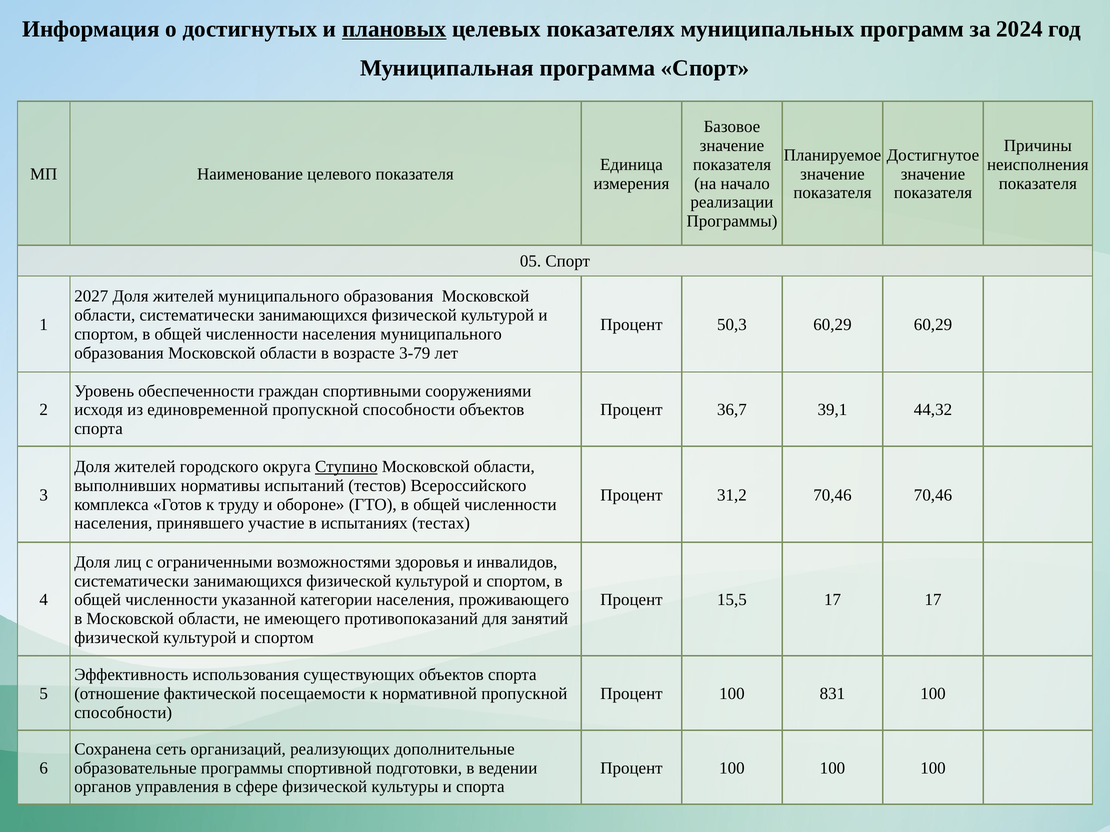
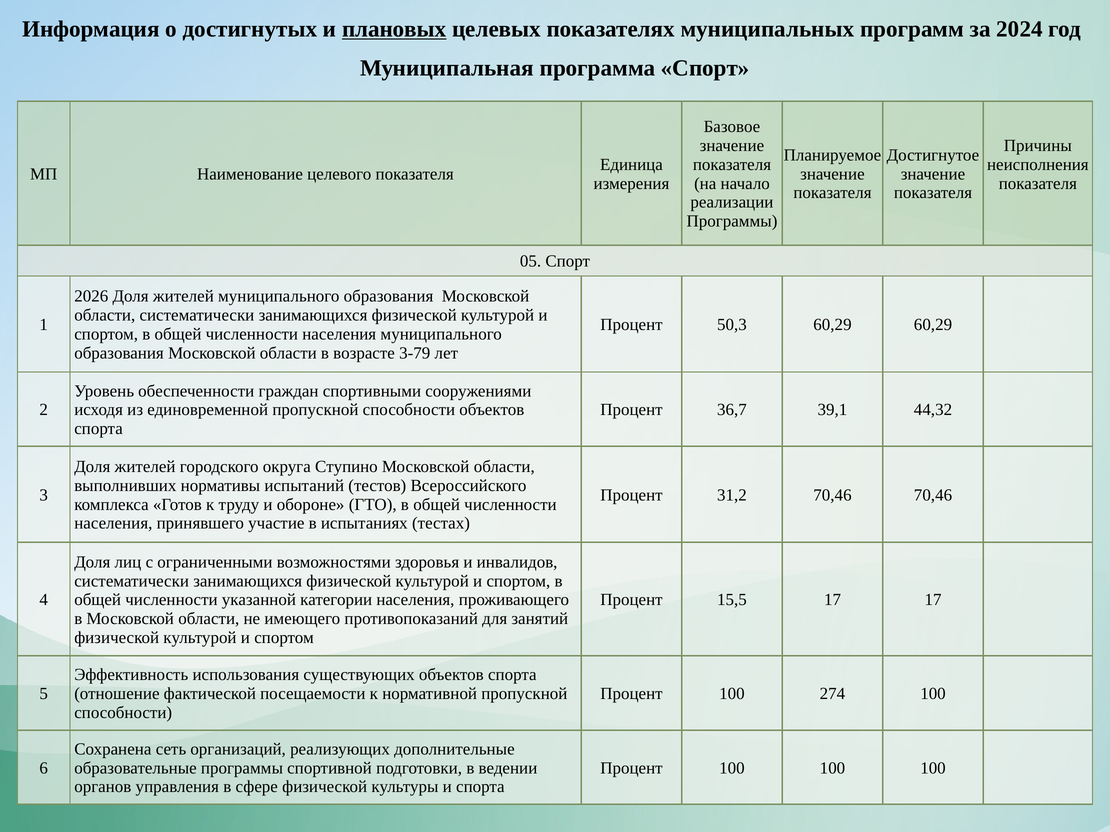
2027: 2027 -> 2026
Ступино underline: present -> none
831: 831 -> 274
